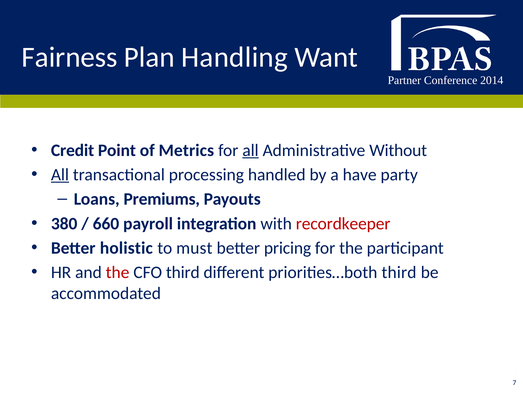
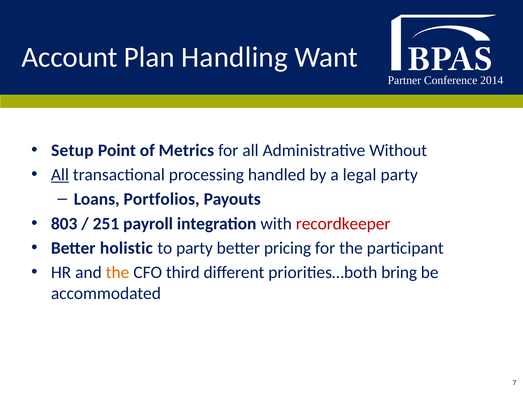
Fairness: Fairness -> Account
Credit: Credit -> Setup
all at (250, 150) underline: present -> none
have: have -> legal
Premiums: Premiums -> Portfolios
380: 380 -> 803
660: 660 -> 251
to must: must -> party
the at (118, 272) colour: red -> orange
priorities…both third: third -> bring
